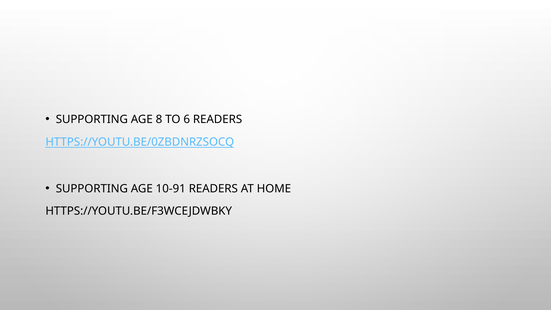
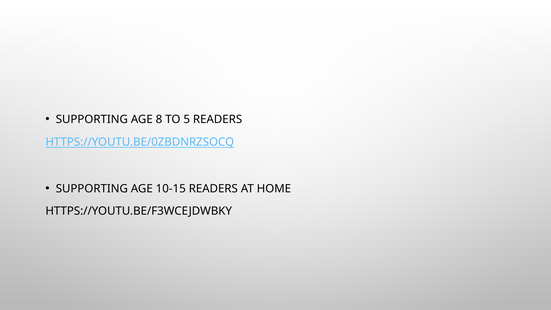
6: 6 -> 5
10-91: 10-91 -> 10-15
